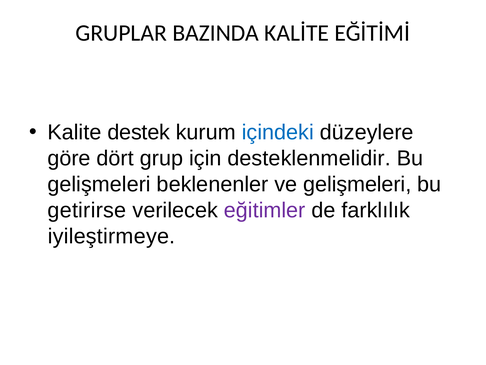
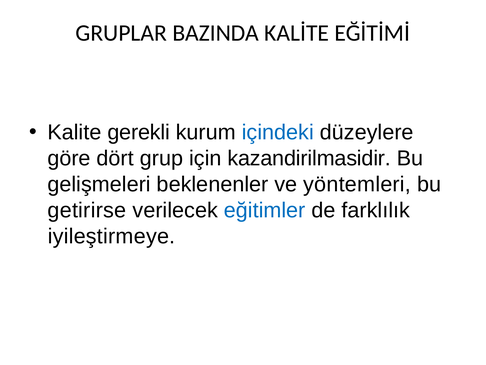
destek: destek -> gerekli
desteklenmelidir: desteklenmelidir -> kazandirilmasidir
ve gelişmeleri: gelişmeleri -> yöntemleri
eğitimler colour: purple -> blue
